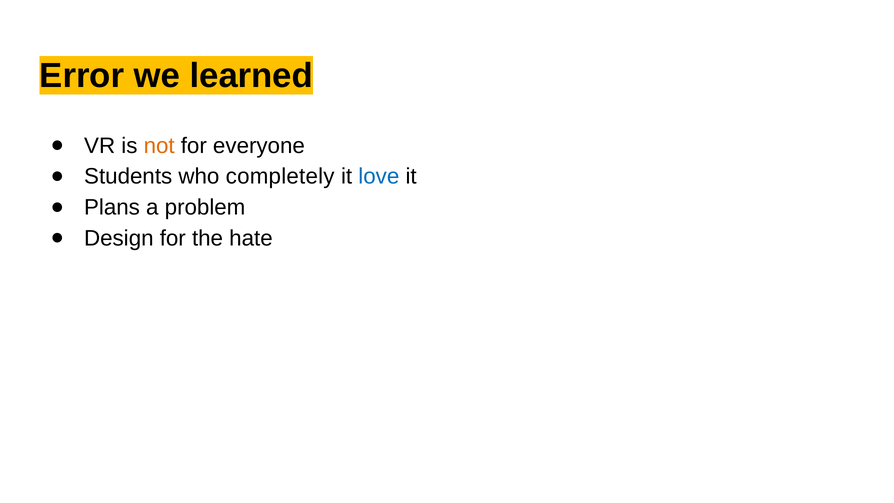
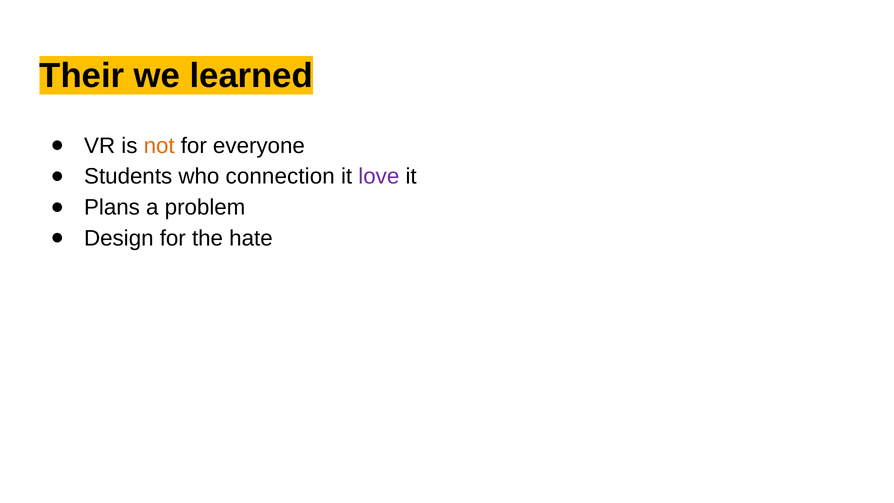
Error: Error -> Their
completely: completely -> connection
love colour: blue -> purple
